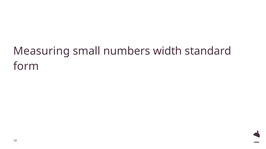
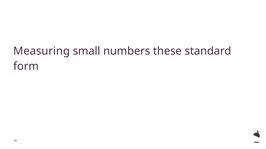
width: width -> these
